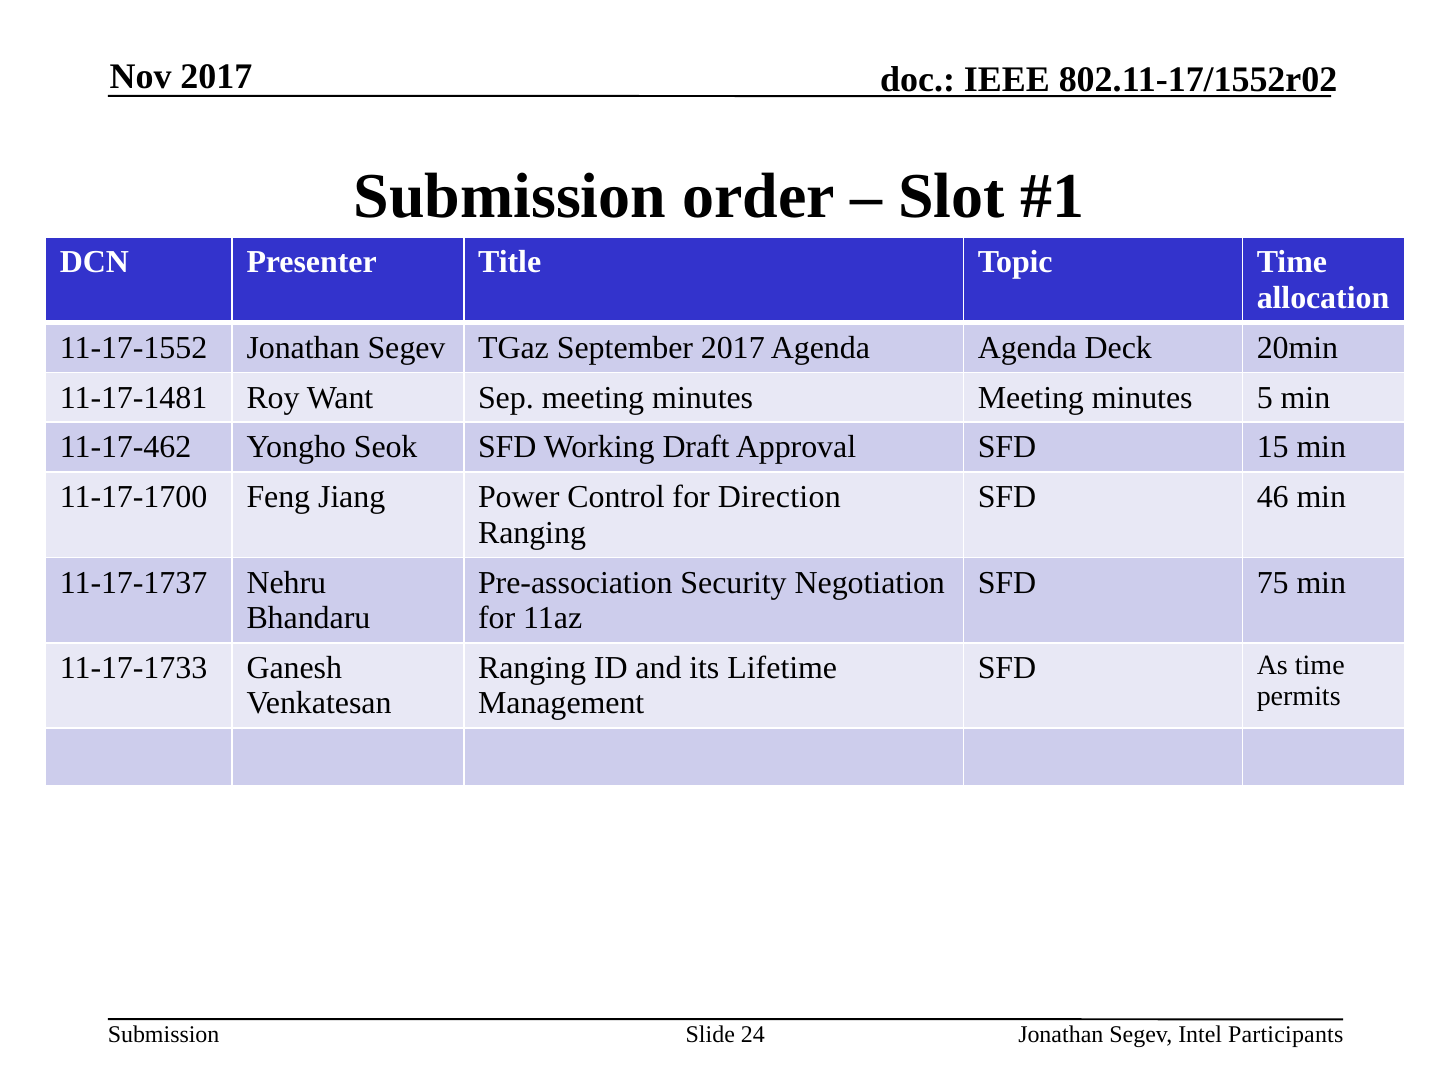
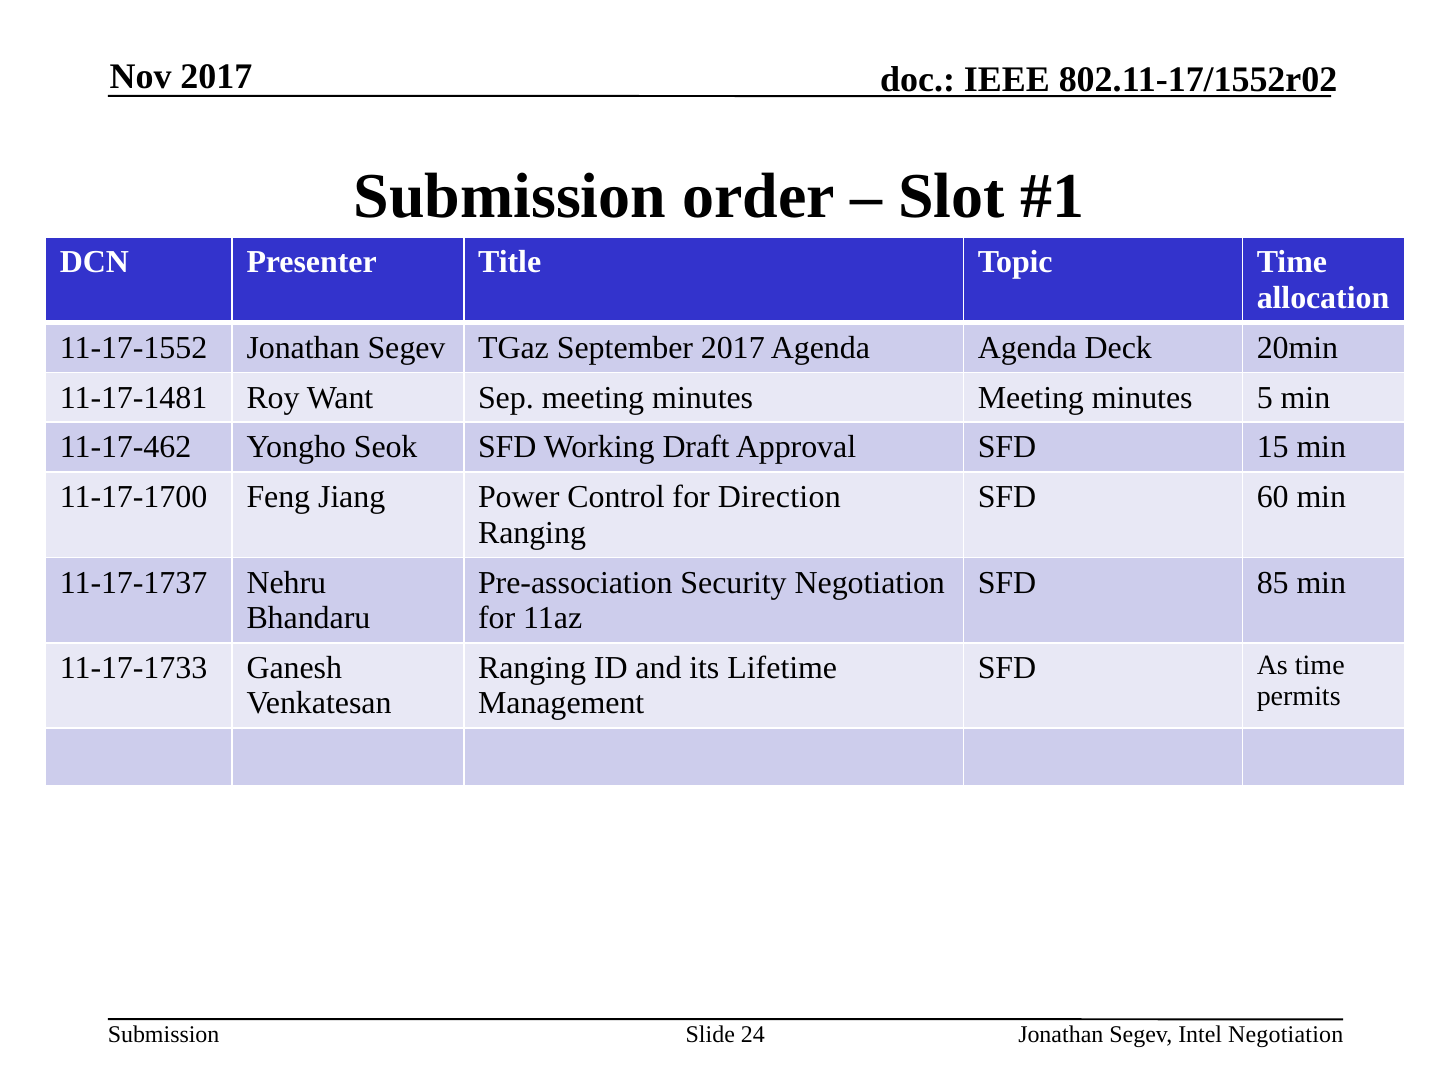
46: 46 -> 60
75: 75 -> 85
Intel Participants: Participants -> Negotiation
